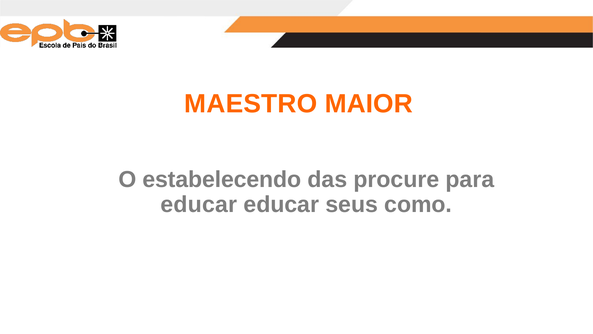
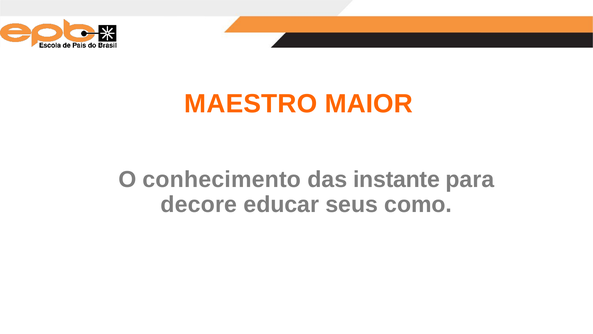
estabelecendo: estabelecendo -> conhecimento
procure: procure -> instante
educar at (199, 204): educar -> decore
